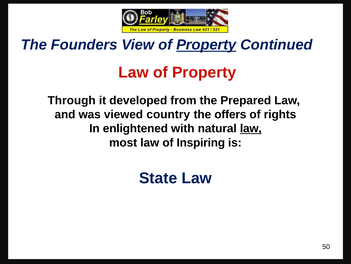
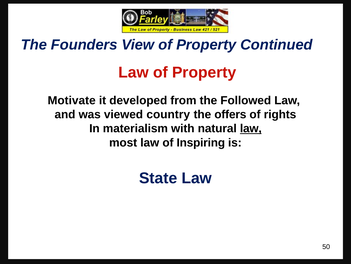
Property at (206, 45) underline: present -> none
Through: Through -> Motivate
Prepared: Prepared -> Followed
enlightened: enlightened -> materialism
